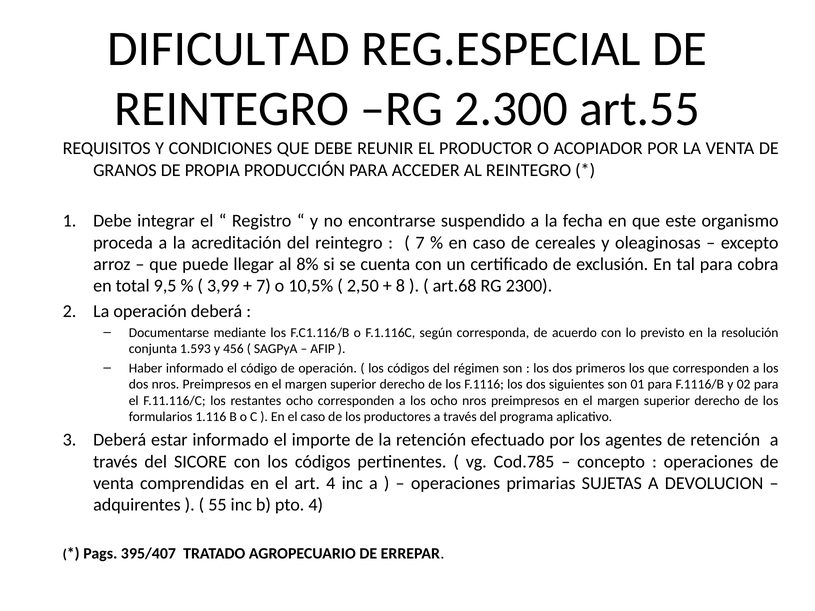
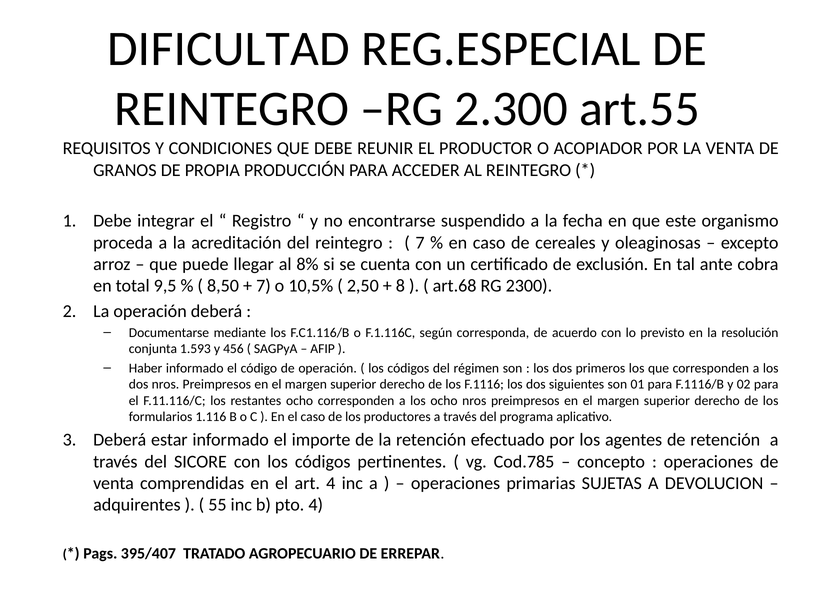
tal para: para -> ante
3,99: 3,99 -> 8,50
